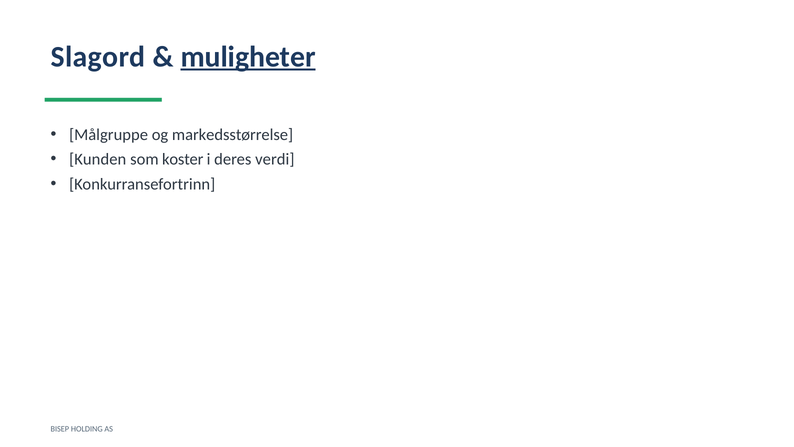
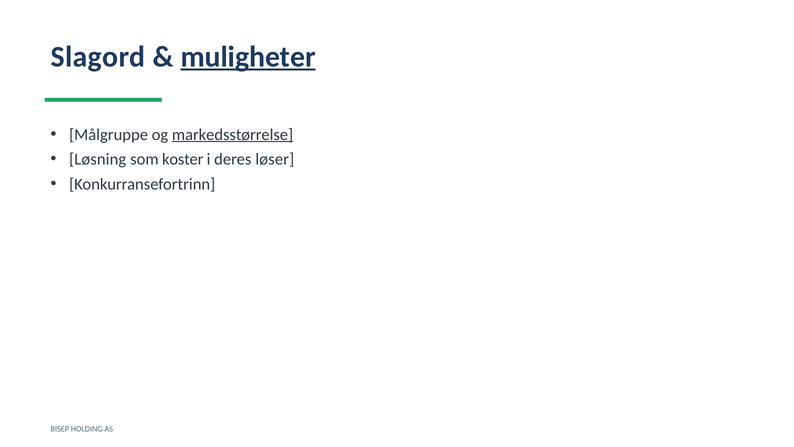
markedsstørrelse underline: none -> present
Kunden: Kunden -> Løsning
verdi: verdi -> løser
